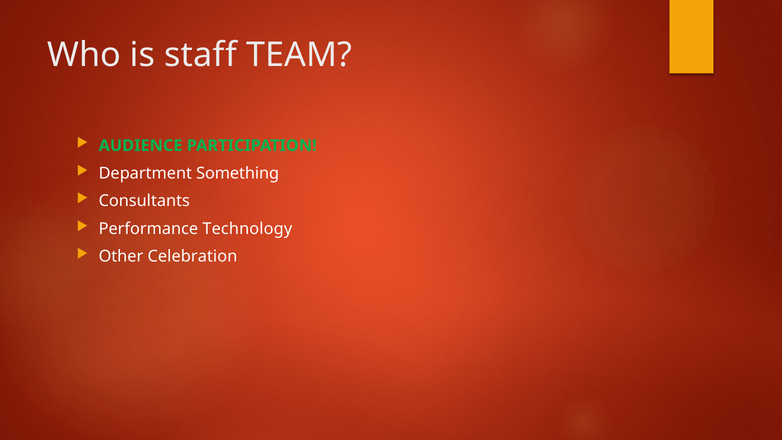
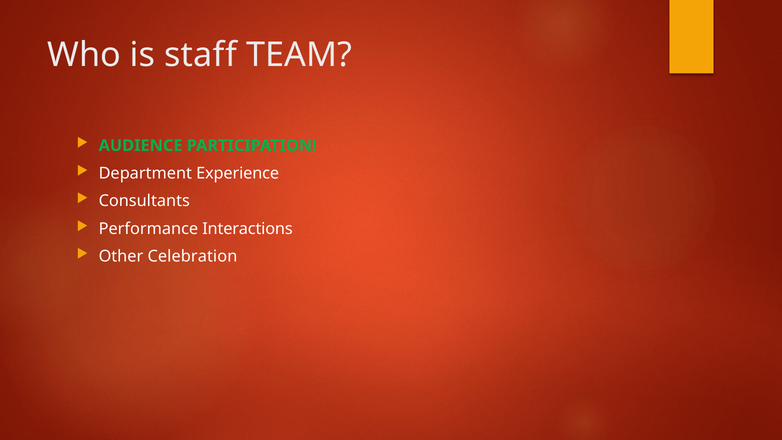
Something: Something -> Experience
Technology: Technology -> Interactions
